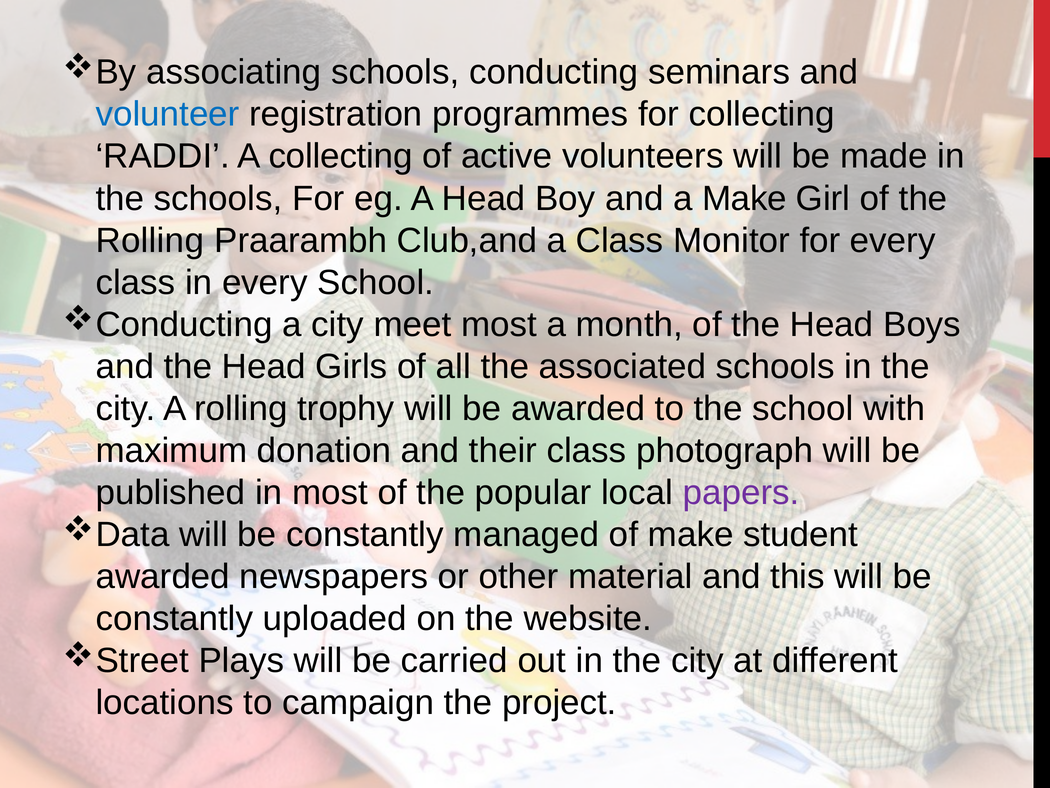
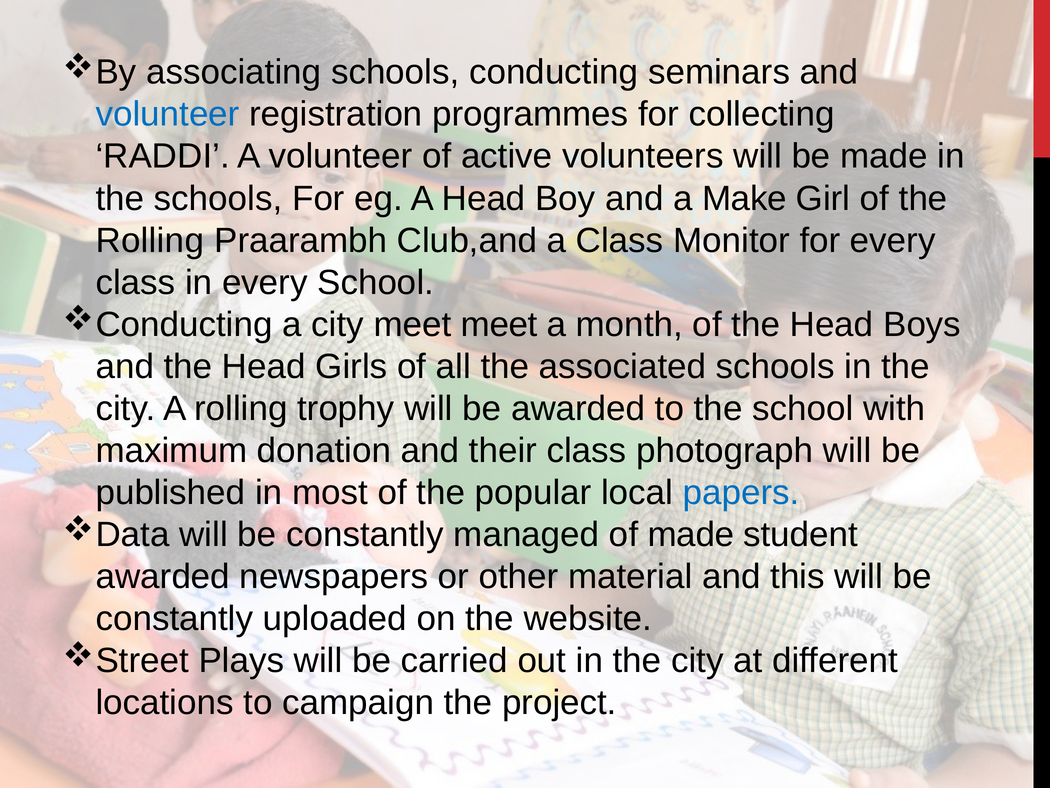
A collecting: collecting -> volunteer
meet most: most -> meet
papers colour: purple -> blue
of make: make -> made
